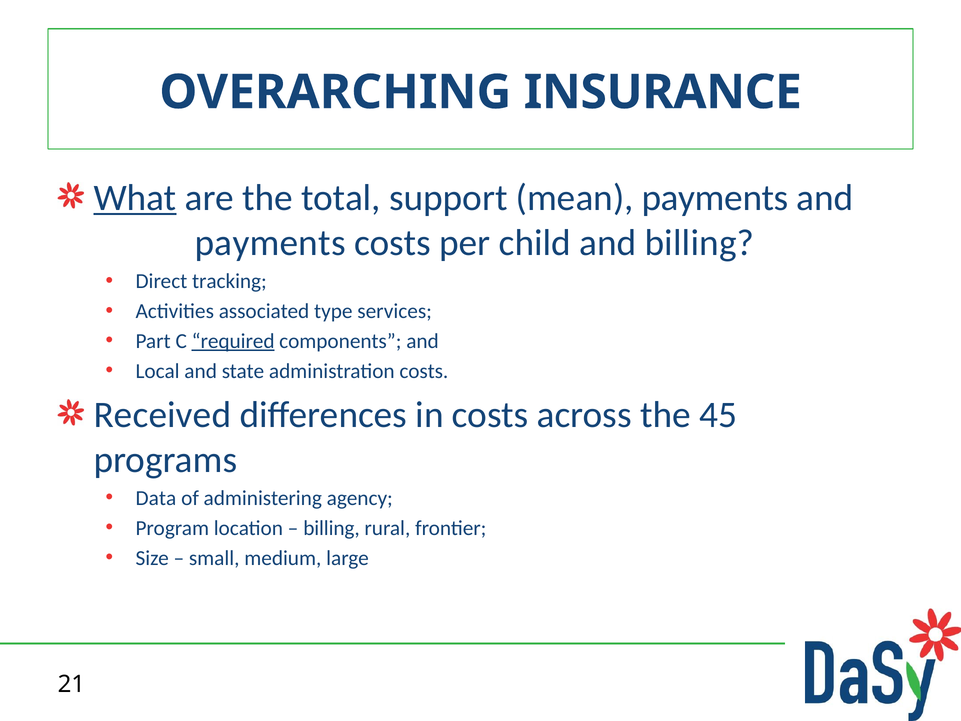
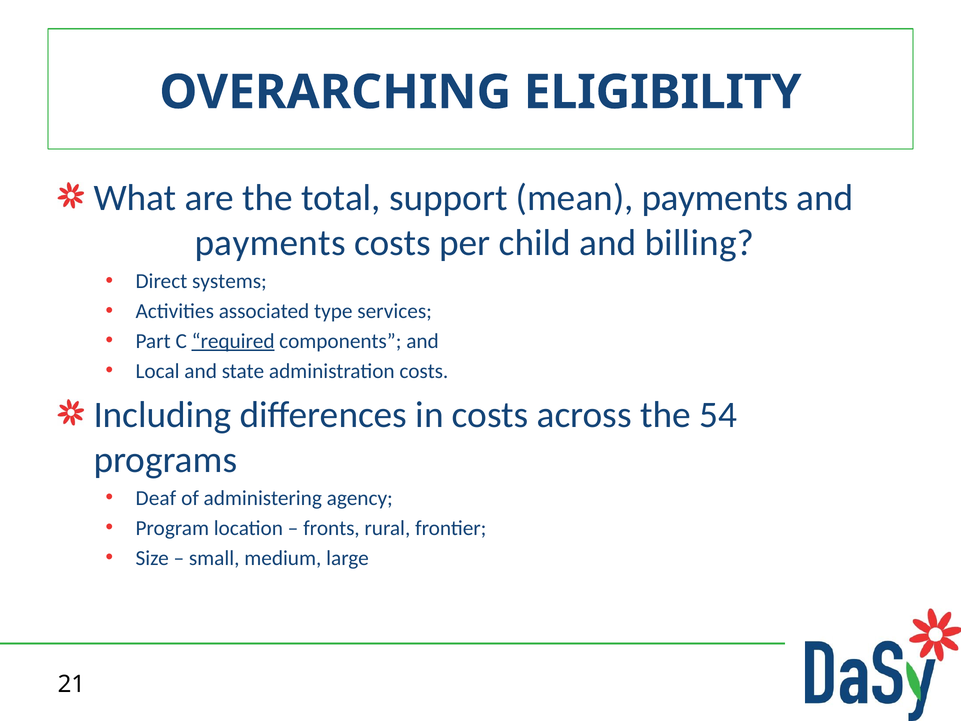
INSURANCE: INSURANCE -> ELIGIBILITY
What underline: present -> none
tracking: tracking -> systems
Received: Received -> Including
45: 45 -> 54
Data: Data -> Deaf
billing at (331, 528): billing -> fronts
